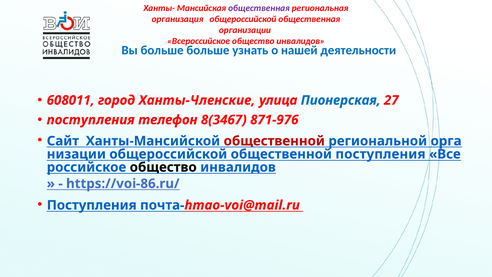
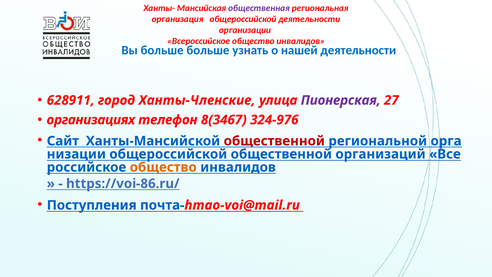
общероссийской общественная: общественная -> деятельности
608011: 608011 -> 628911
Пионерская colour: blue -> purple
поступления at (91, 120): поступления -> организациях
871-976: 871-976 -> 324-976
общественной поступления: поступления -> организаций
общество at (163, 167) colour: black -> orange
